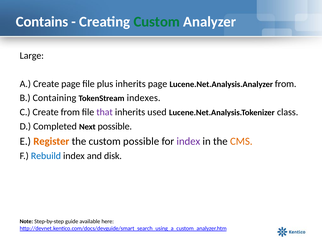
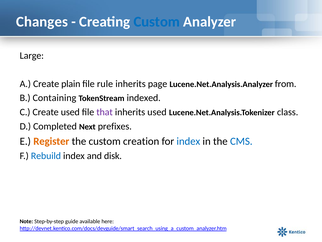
Contains: Contains -> Changes
Custom at (157, 22) colour: green -> blue
Create page: page -> plain
plus: plus -> rule
indexes: indexes -> indexed
Create from: from -> used
Next possible: possible -> prefixes
custom possible: possible -> creation
index at (188, 141) colour: purple -> blue
CMS colour: orange -> blue
